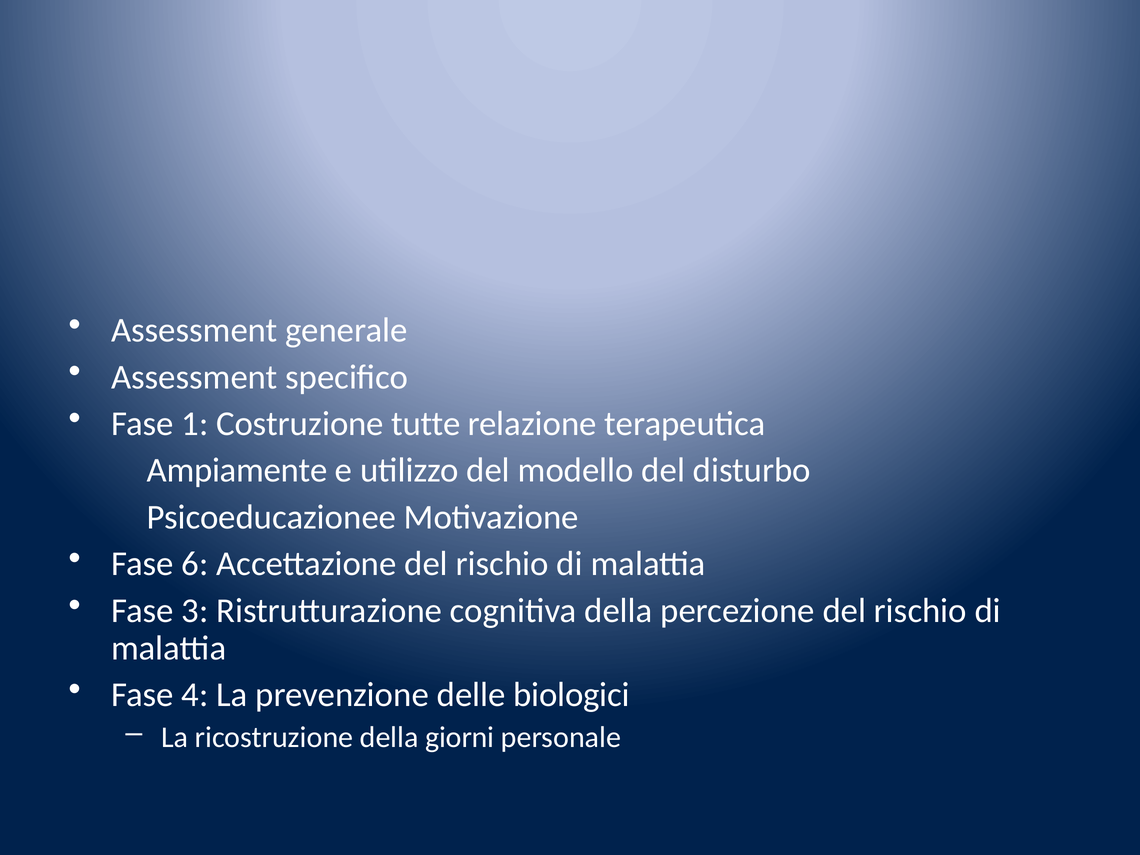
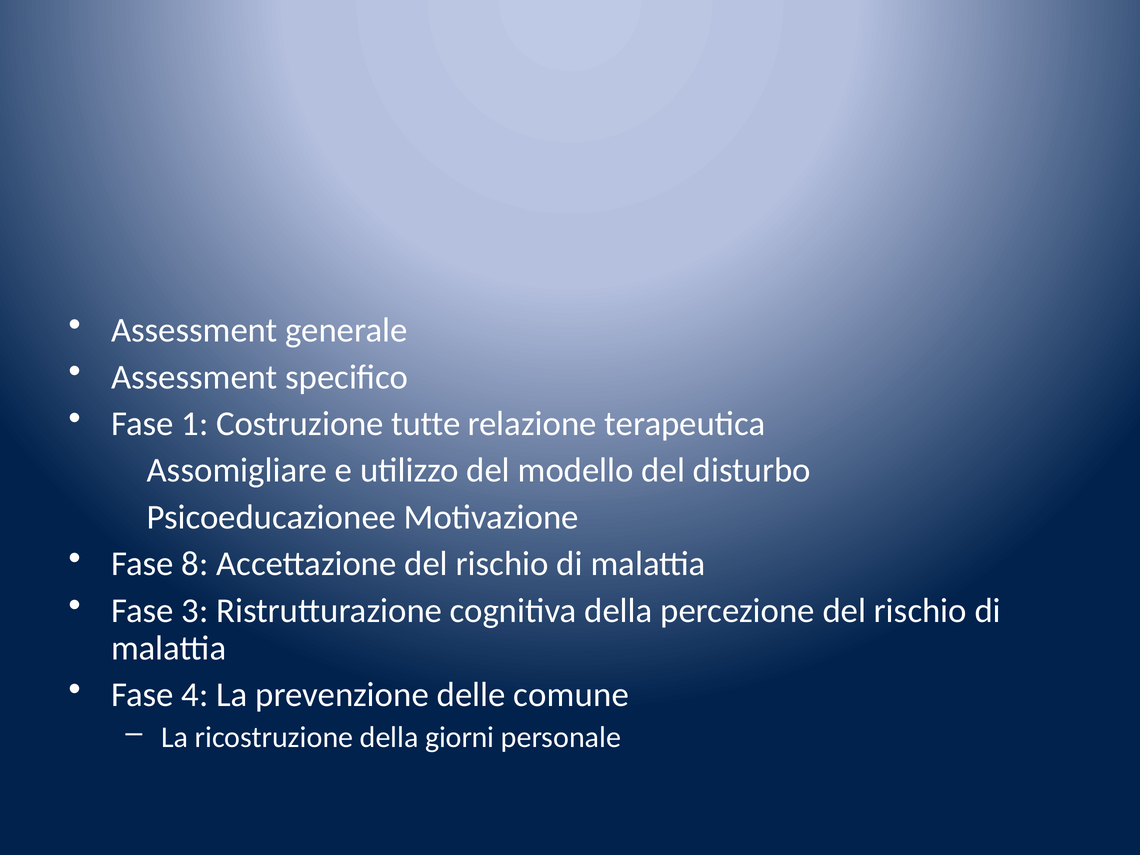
Ampiamente: Ampiamente -> Assomigliare
6: 6 -> 8
biologici: biologici -> comune
